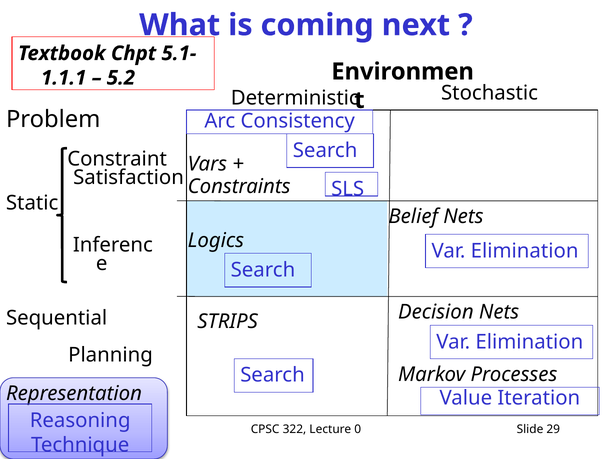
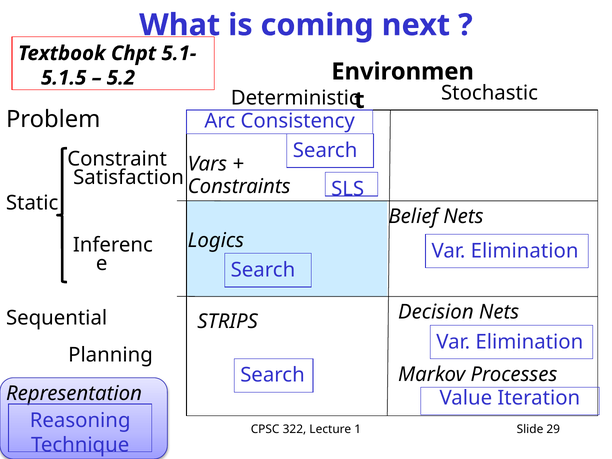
1.1.1: 1.1.1 -> 5.1.5
0: 0 -> 1
